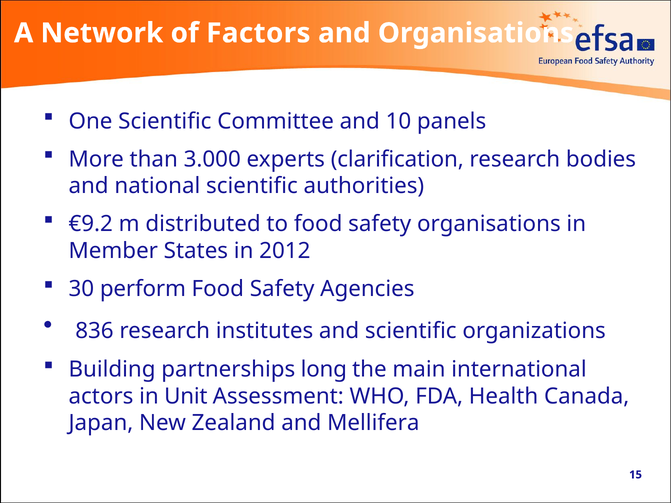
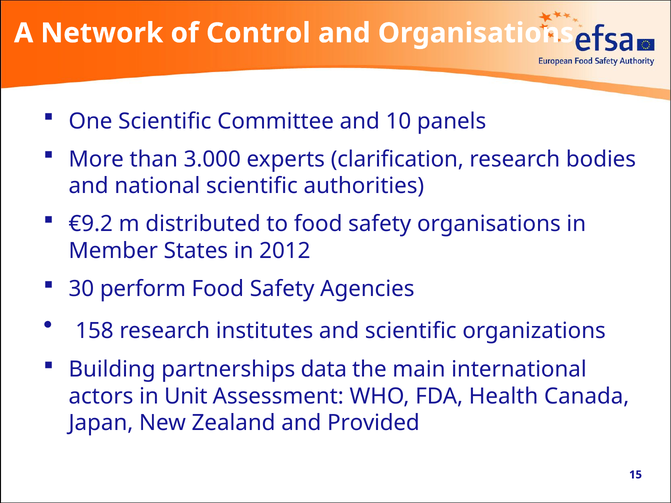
Factors: Factors -> Control
836: 836 -> 158
long: long -> data
Mellifera: Mellifera -> Provided
